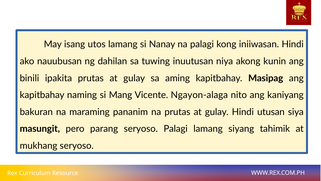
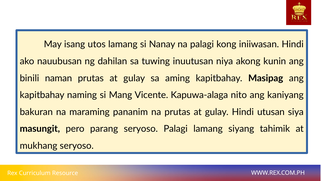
ipakita: ipakita -> naman
Ngayon-alaga: Ngayon-alaga -> Kapuwa-alaga
